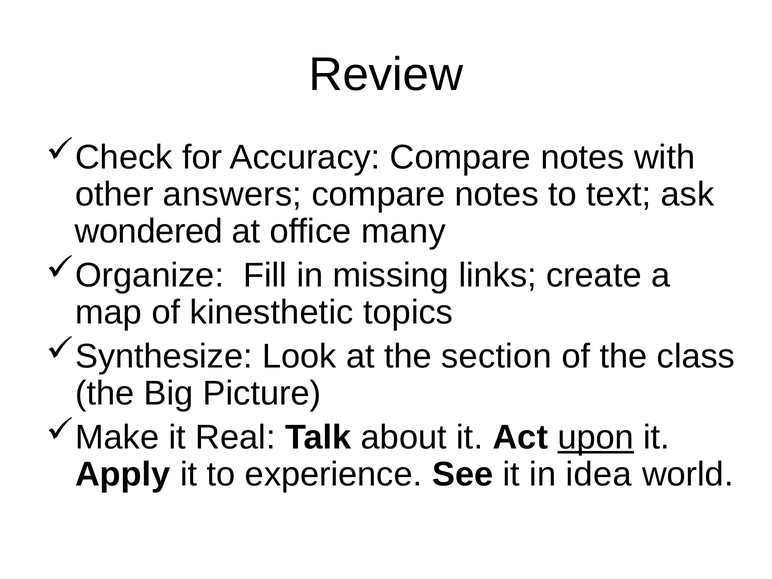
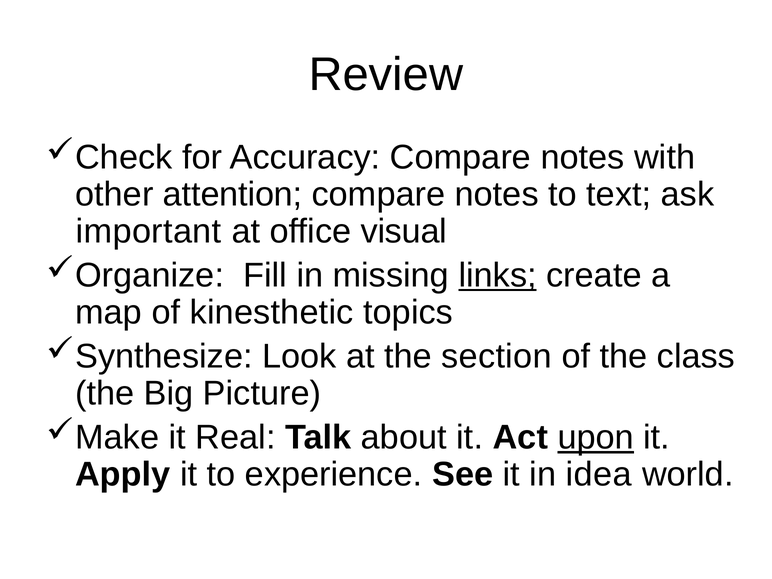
answers: answers -> attention
wondered: wondered -> important
many: many -> visual
links underline: none -> present
